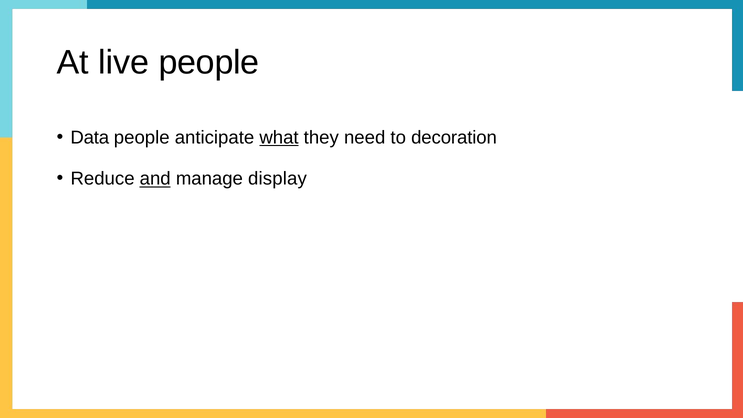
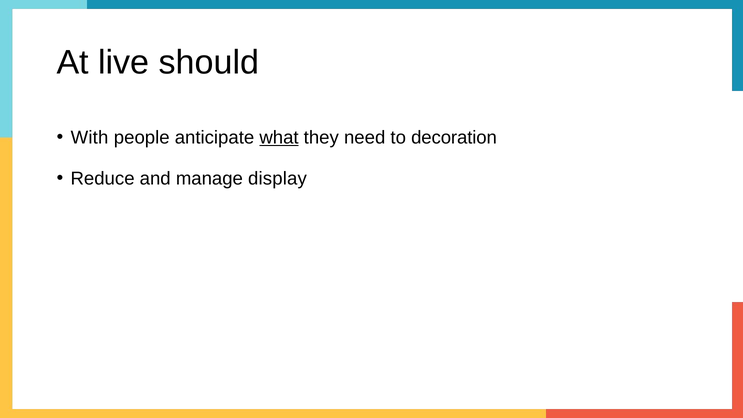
live people: people -> should
Data: Data -> With
and underline: present -> none
